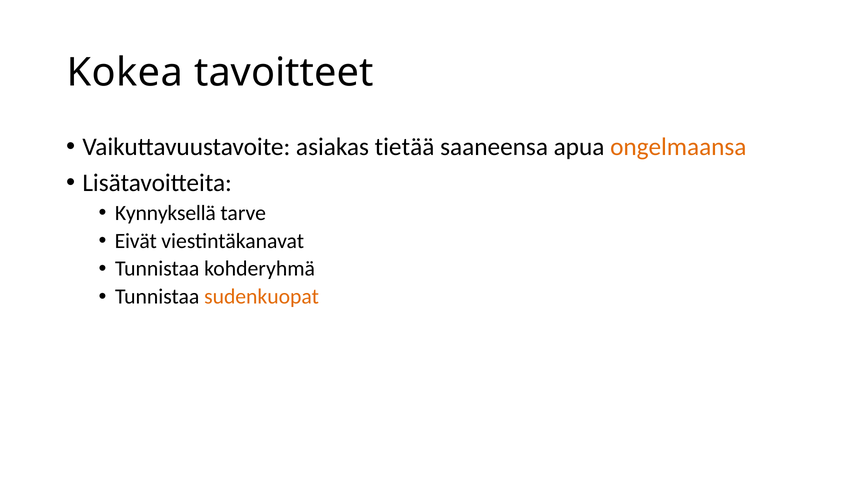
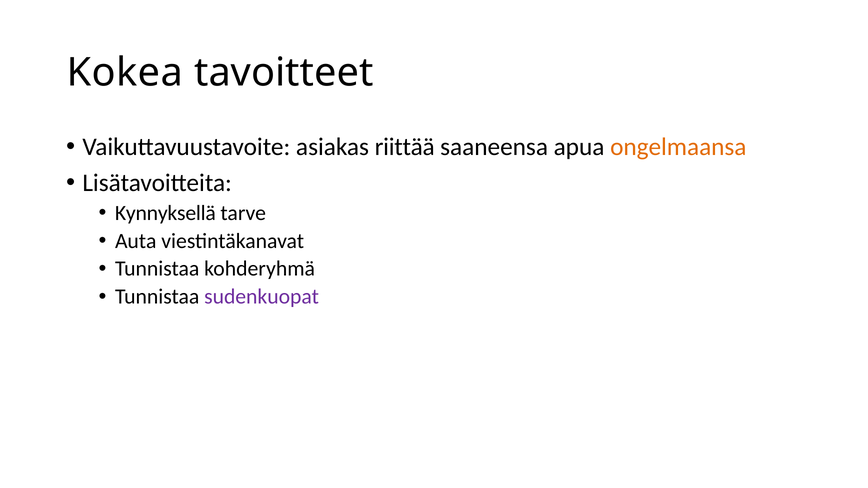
tietää: tietää -> riittää
Eivät: Eivät -> Auta
sudenkuopat colour: orange -> purple
